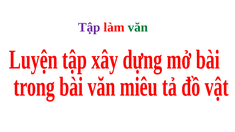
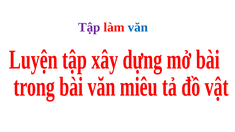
văn colour: green -> blue
